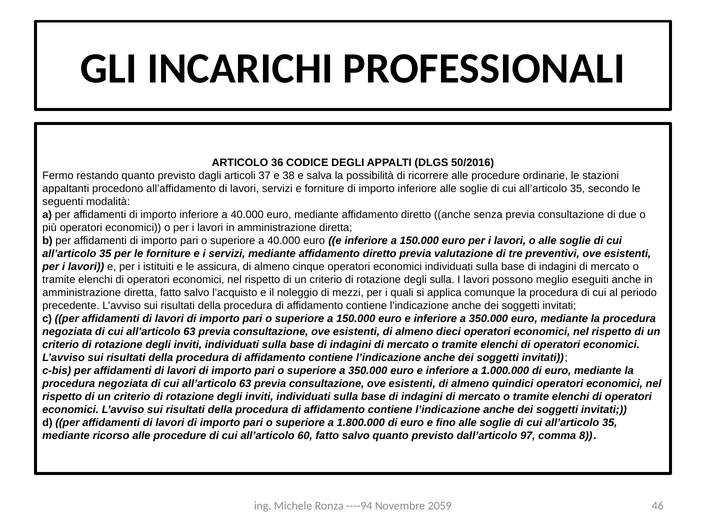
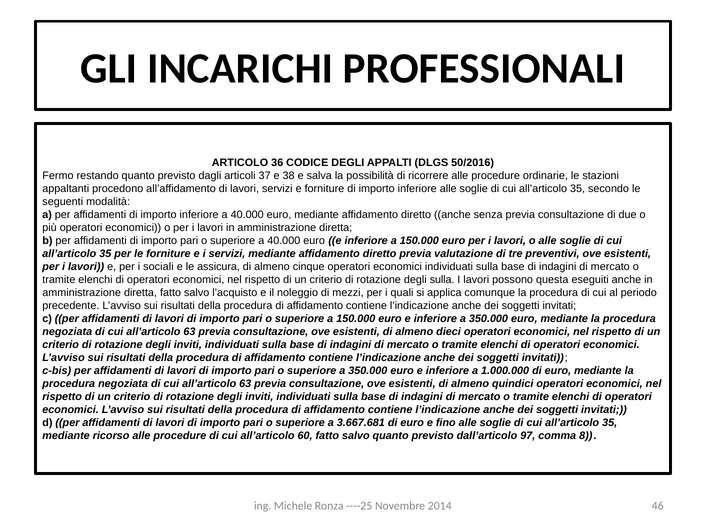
istituiti: istituiti -> sociali
meglio: meglio -> questa
1.800.000: 1.800.000 -> 3.667.681
----94: ----94 -> ----25
2059: 2059 -> 2014
